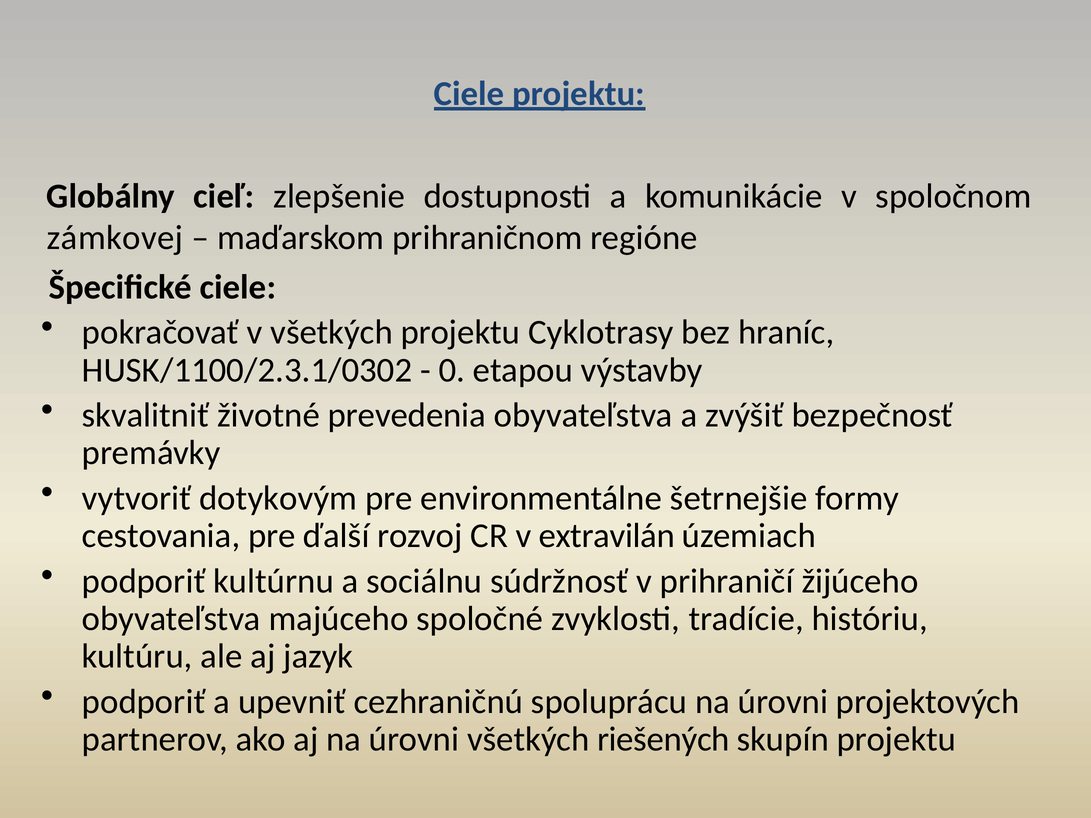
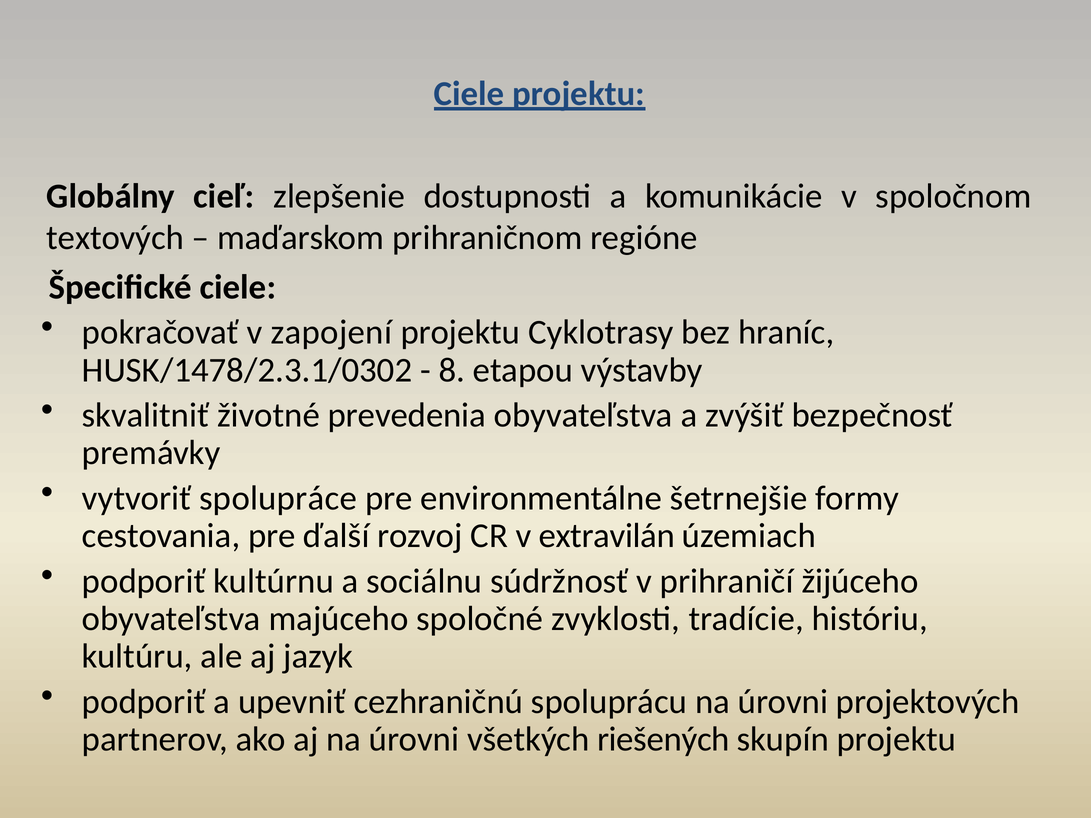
zámkovej: zámkovej -> textových
v všetkých: všetkých -> zapojení
HUSK/1100/2.3.1/0302: HUSK/1100/2.3.1/0302 -> HUSK/1478/2.3.1/0302
0: 0 -> 8
dotykovým: dotykovým -> spolupráce
